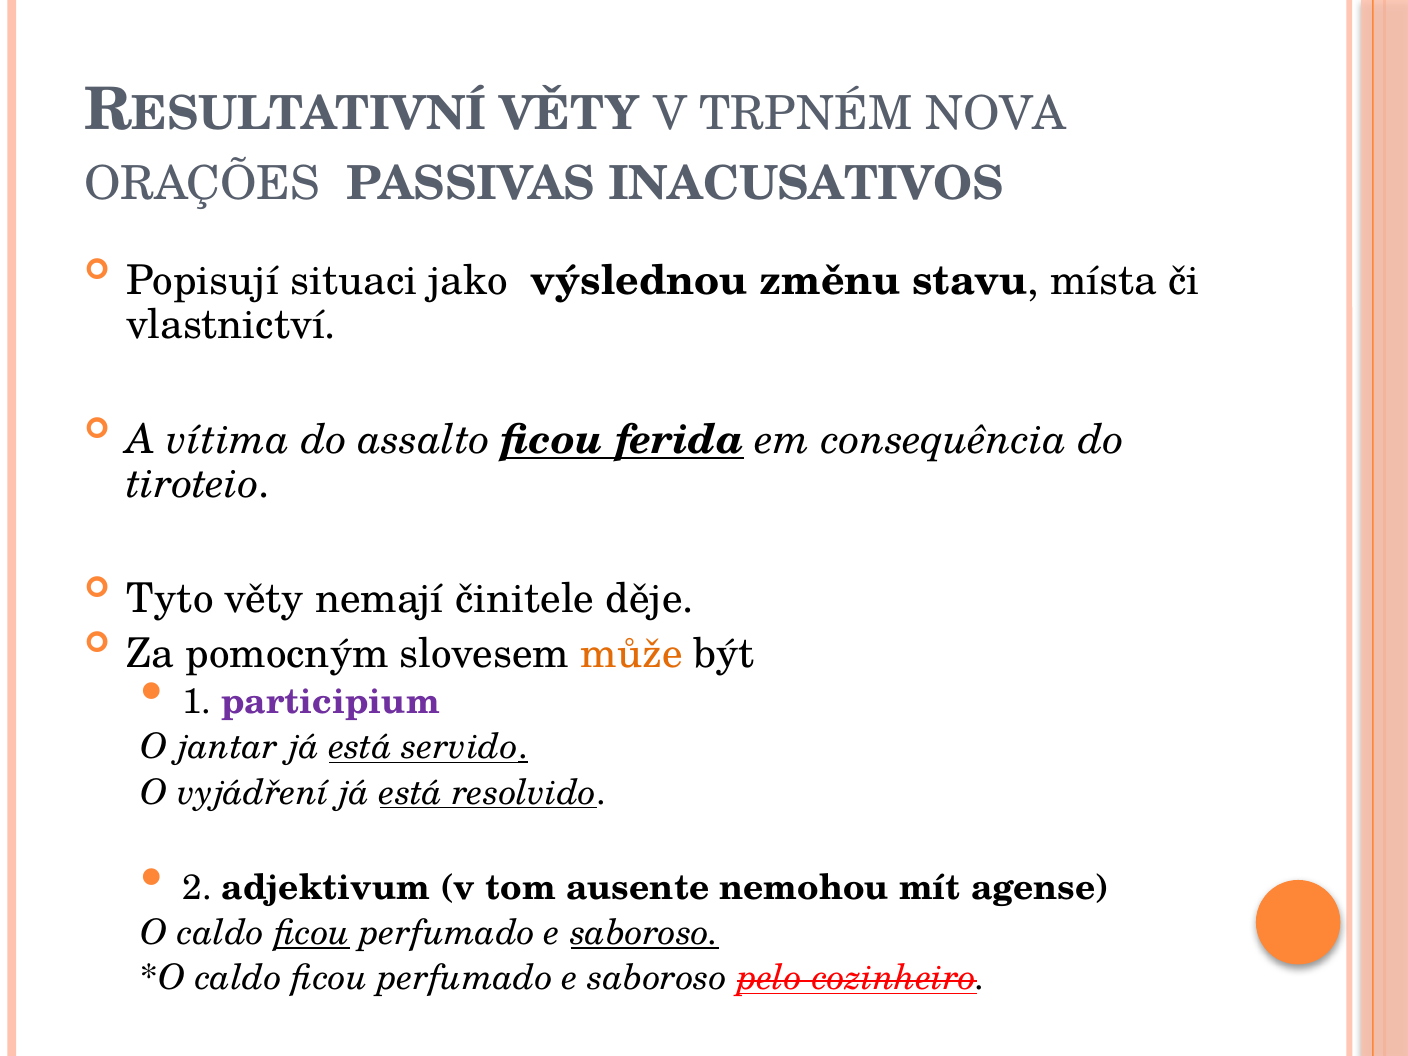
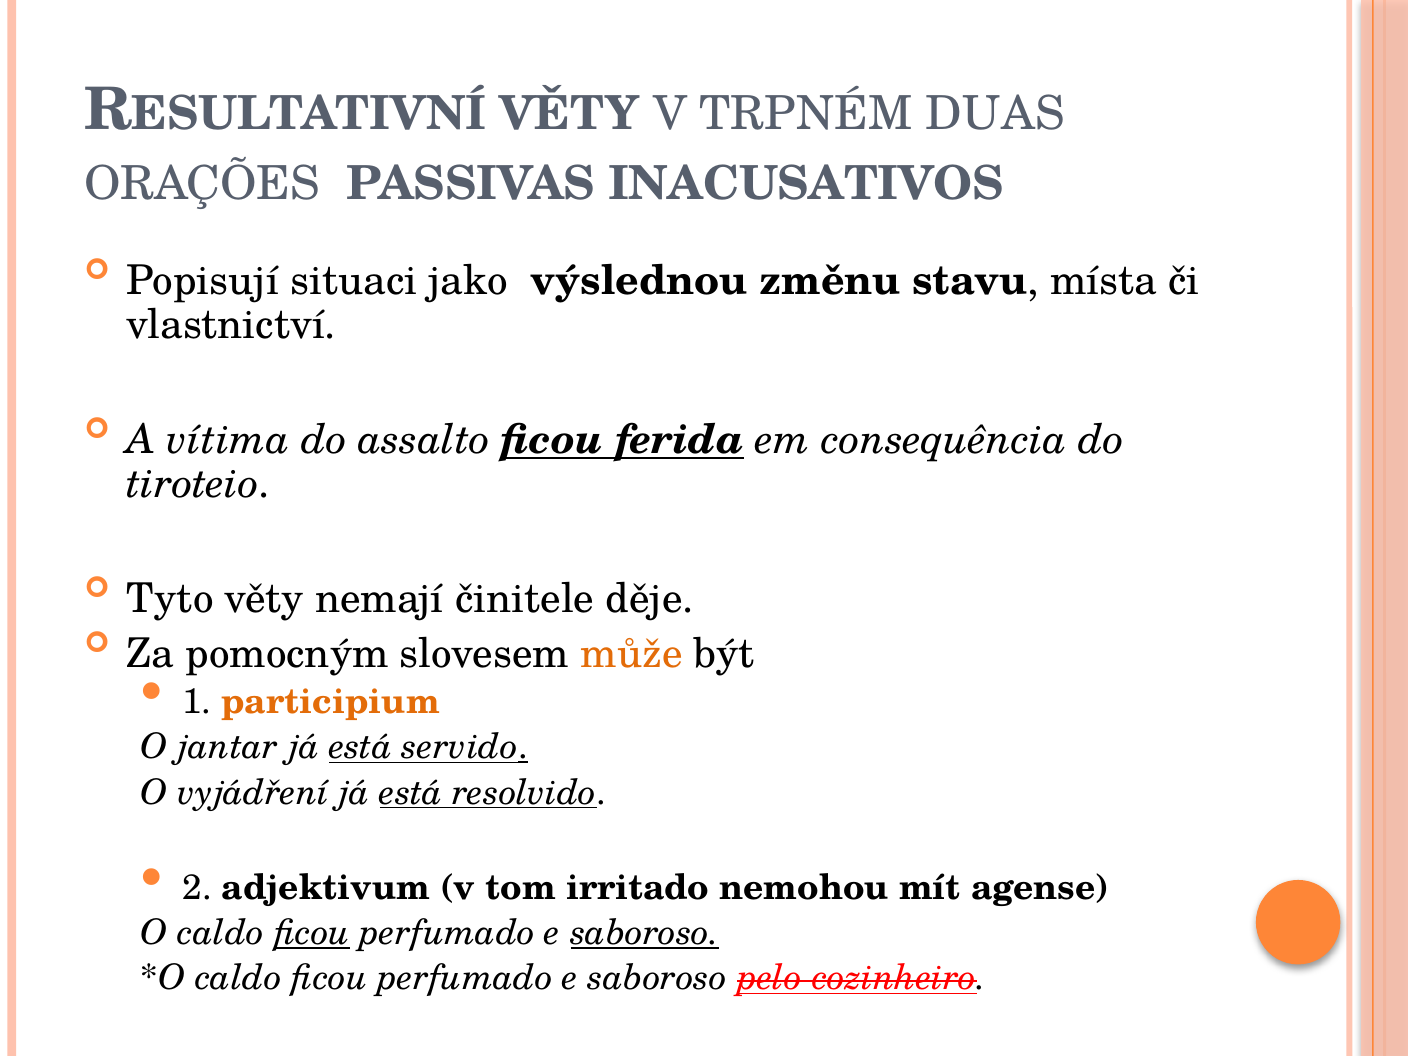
NOVA: NOVA -> DUAS
participium colour: purple -> orange
ausente: ausente -> irritado
